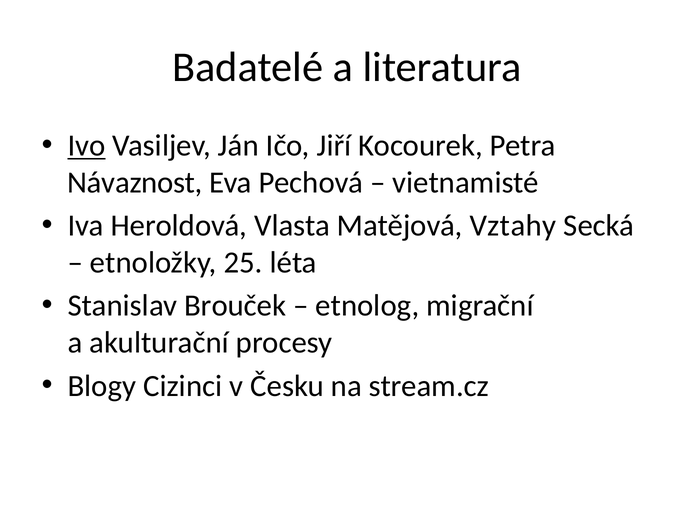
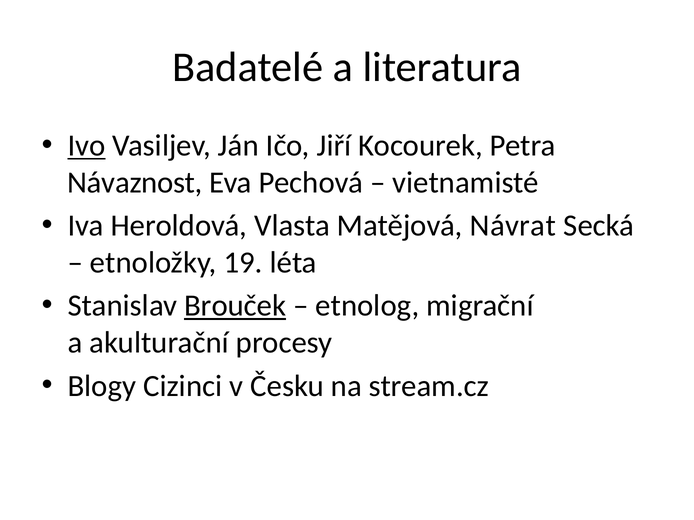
Vztahy: Vztahy -> Návrat
25: 25 -> 19
Brouček underline: none -> present
